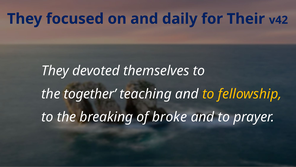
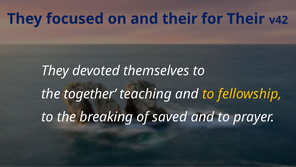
and daily: daily -> their
broke: broke -> saved
